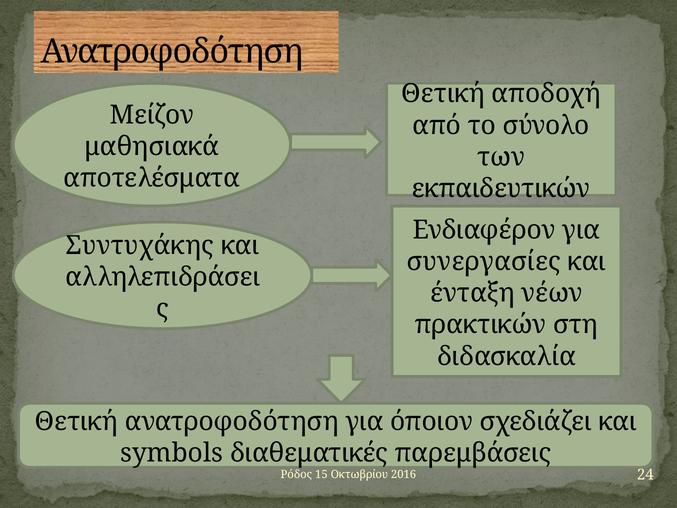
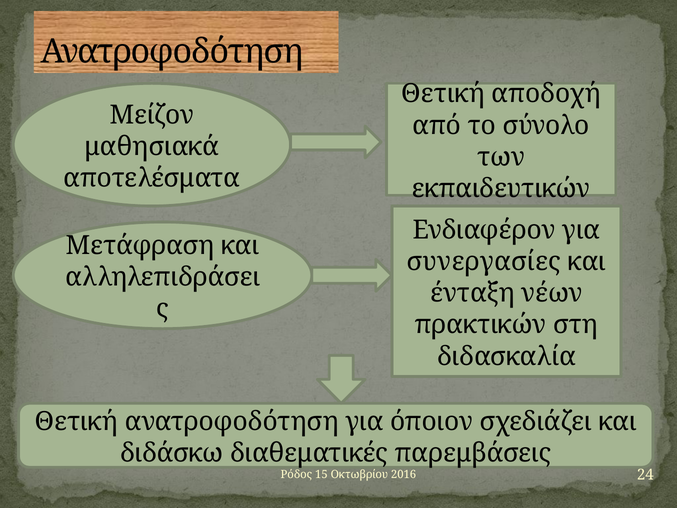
Συντυχάκης: Συντυχάκης -> Μετάφραση
symbols: symbols -> διδάσκω
